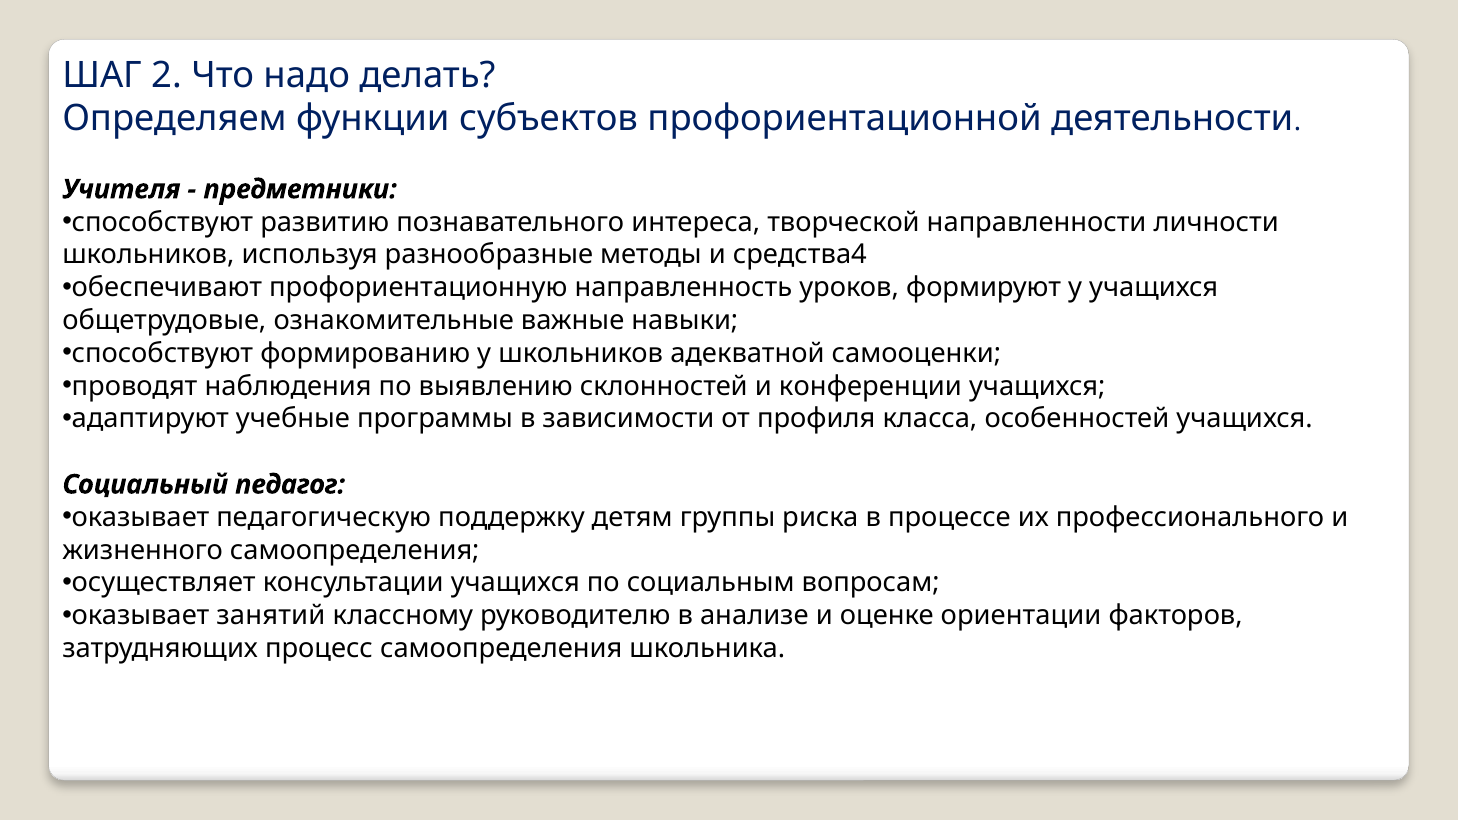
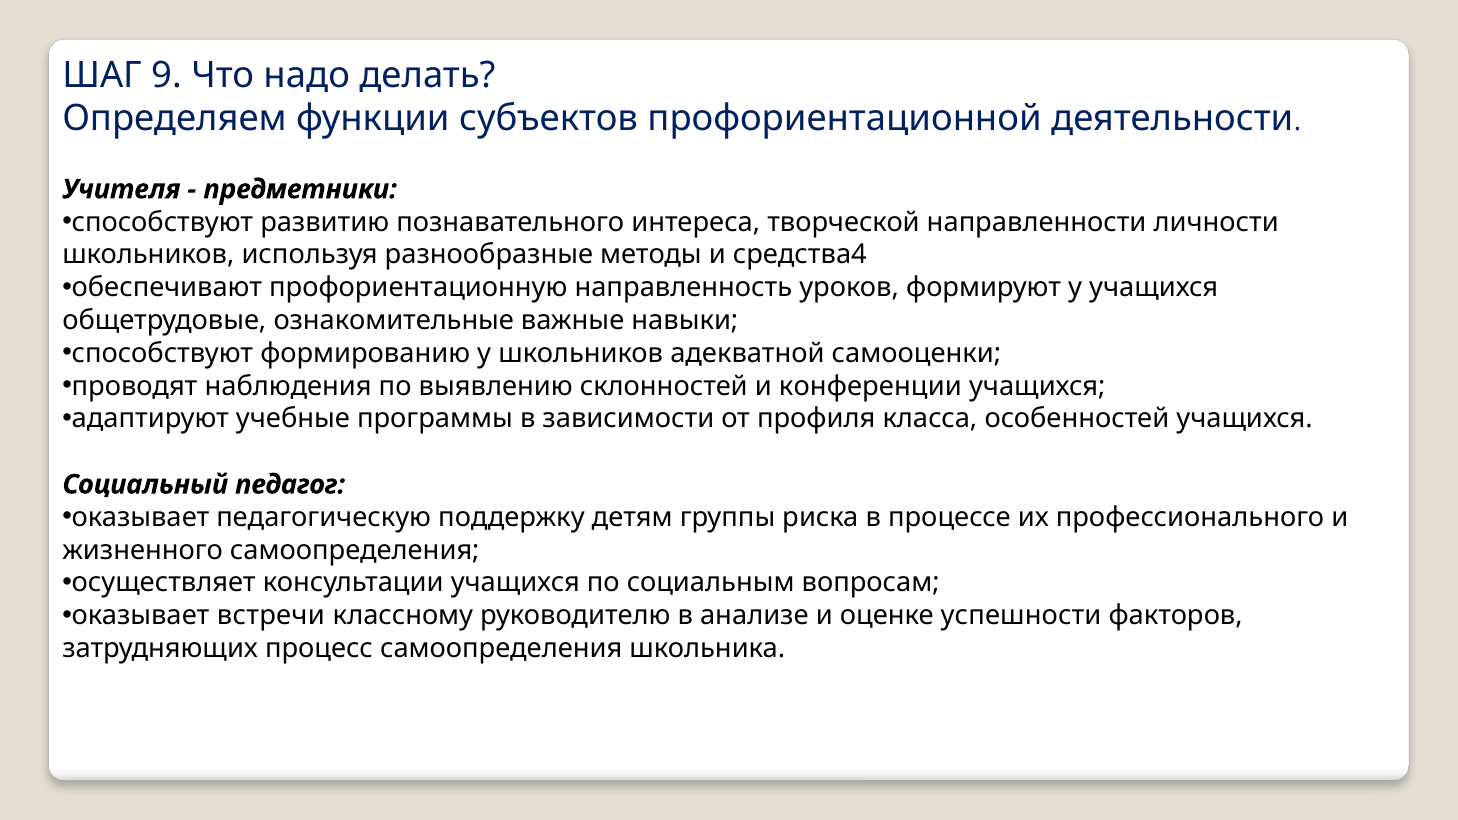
2: 2 -> 9
занятий: занятий -> встречи
ориентации: ориентации -> успешности
